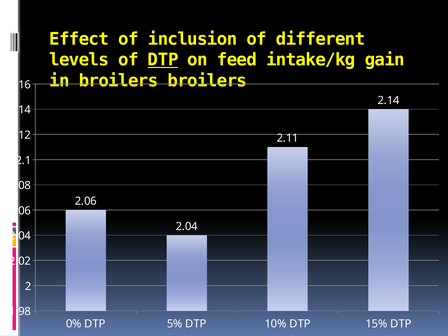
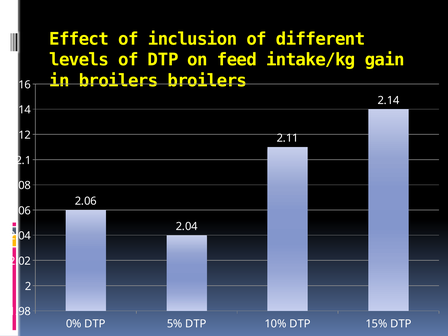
DTP at (163, 60) underline: present -> none
